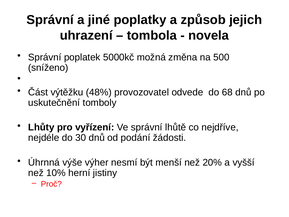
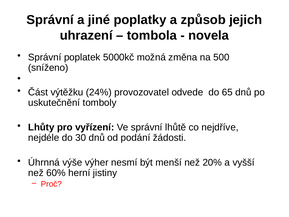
48%: 48% -> 24%
68: 68 -> 65
10%: 10% -> 60%
